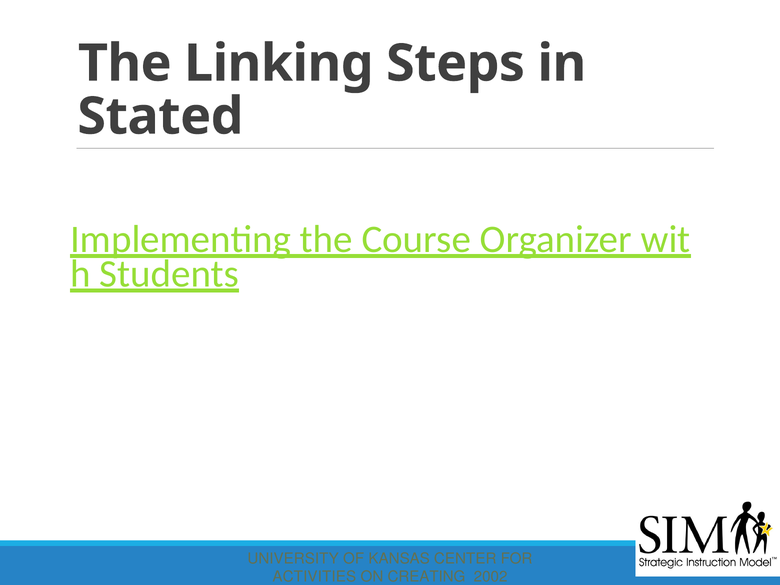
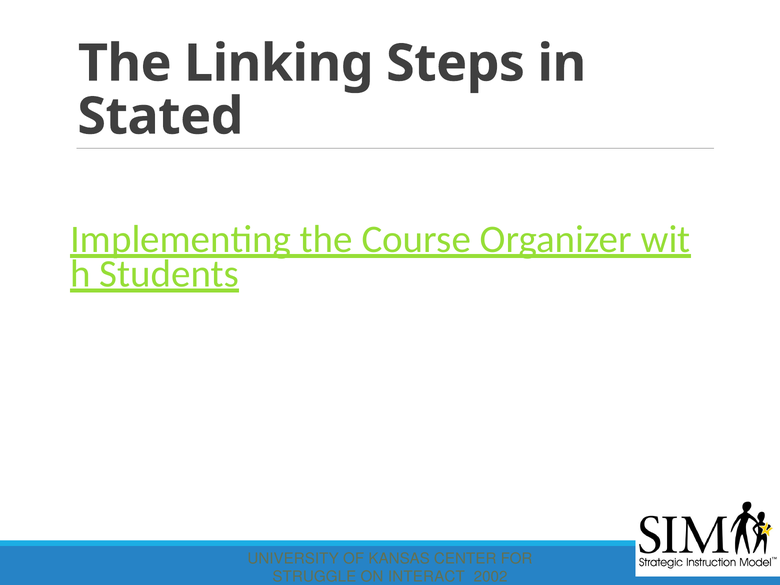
ACTIVITIES: ACTIVITIES -> STRUGGLE
CREATING: CREATING -> INTERACT
